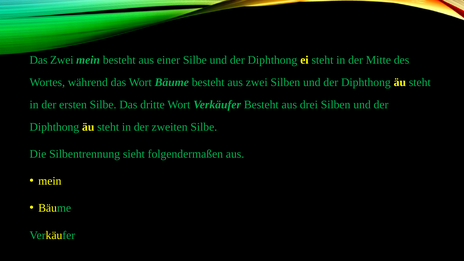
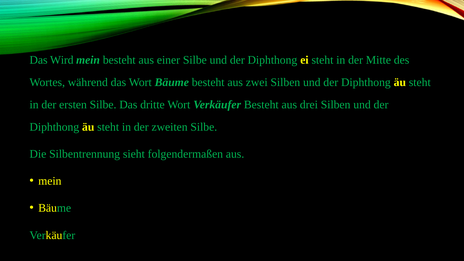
Das Zwei: Zwei -> Wird
